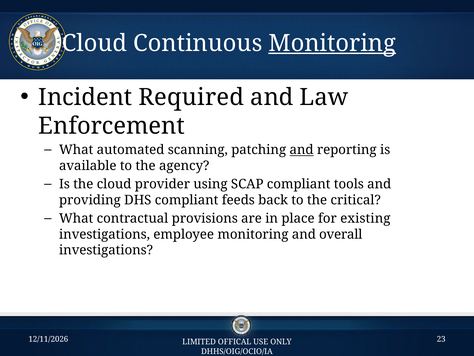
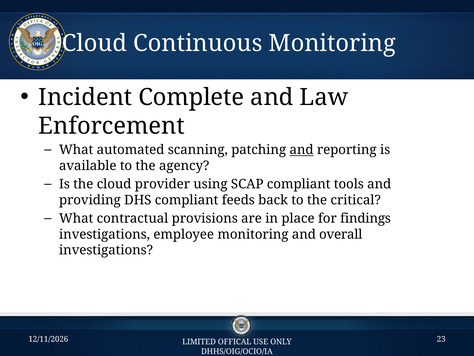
Monitoring at (332, 43) underline: present -> none
Required: Required -> Complete
existing: existing -> findings
